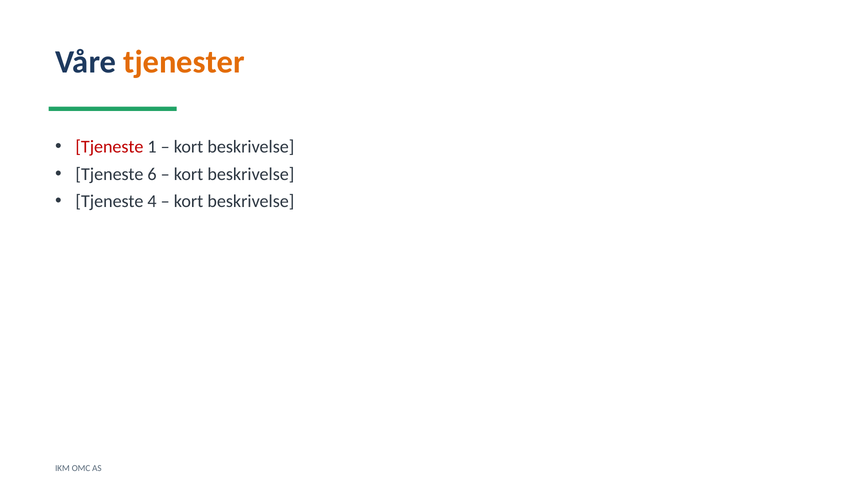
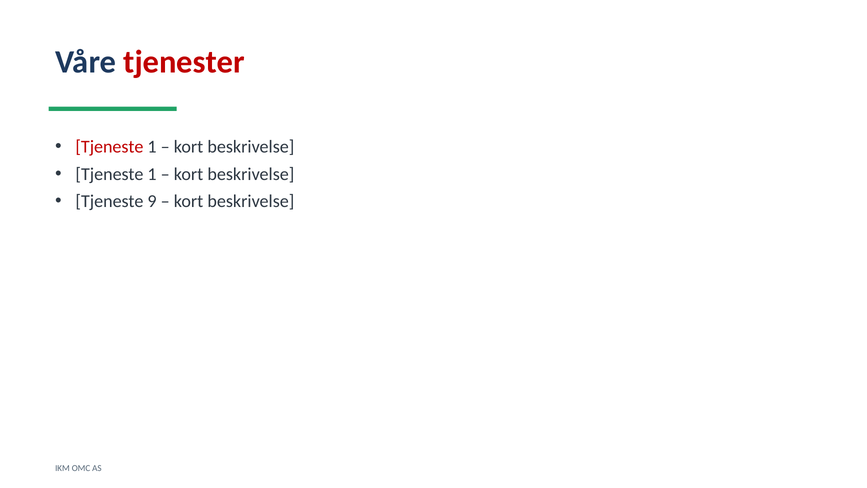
tjenester colour: orange -> red
6 at (152, 174): 6 -> 1
4: 4 -> 9
